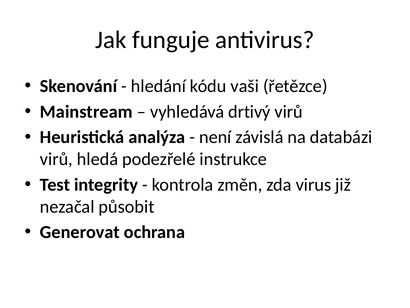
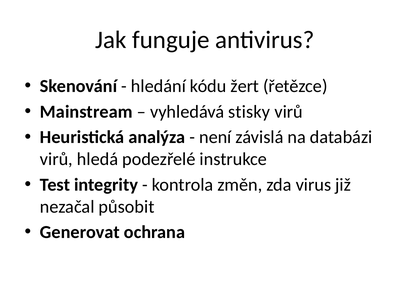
vaši: vaši -> žert
drtivý: drtivý -> stisky
